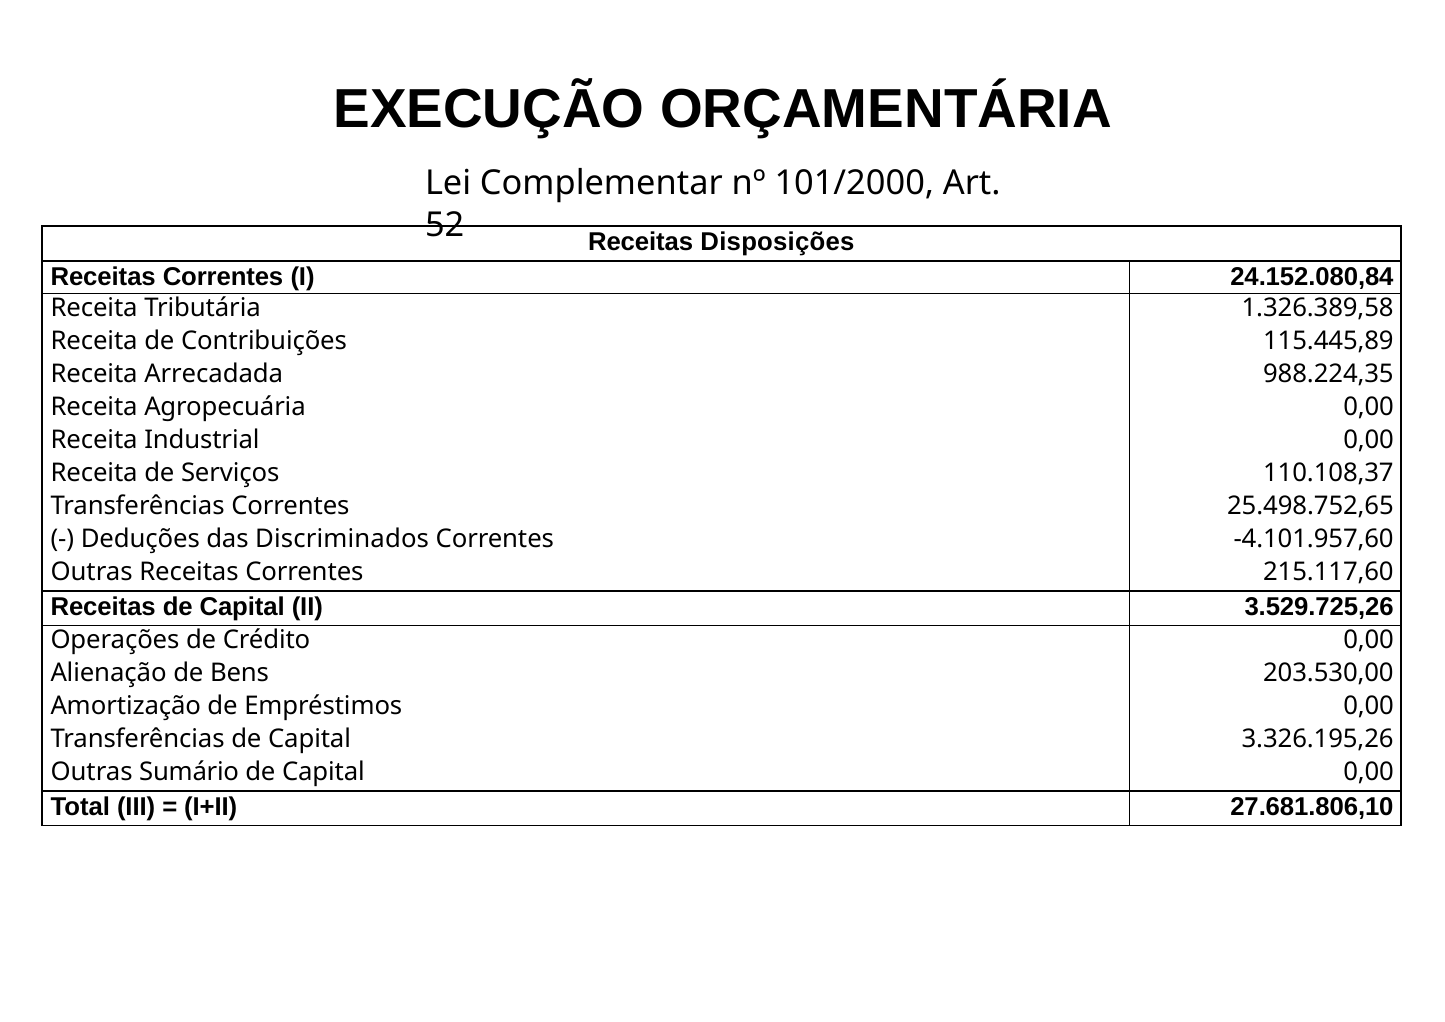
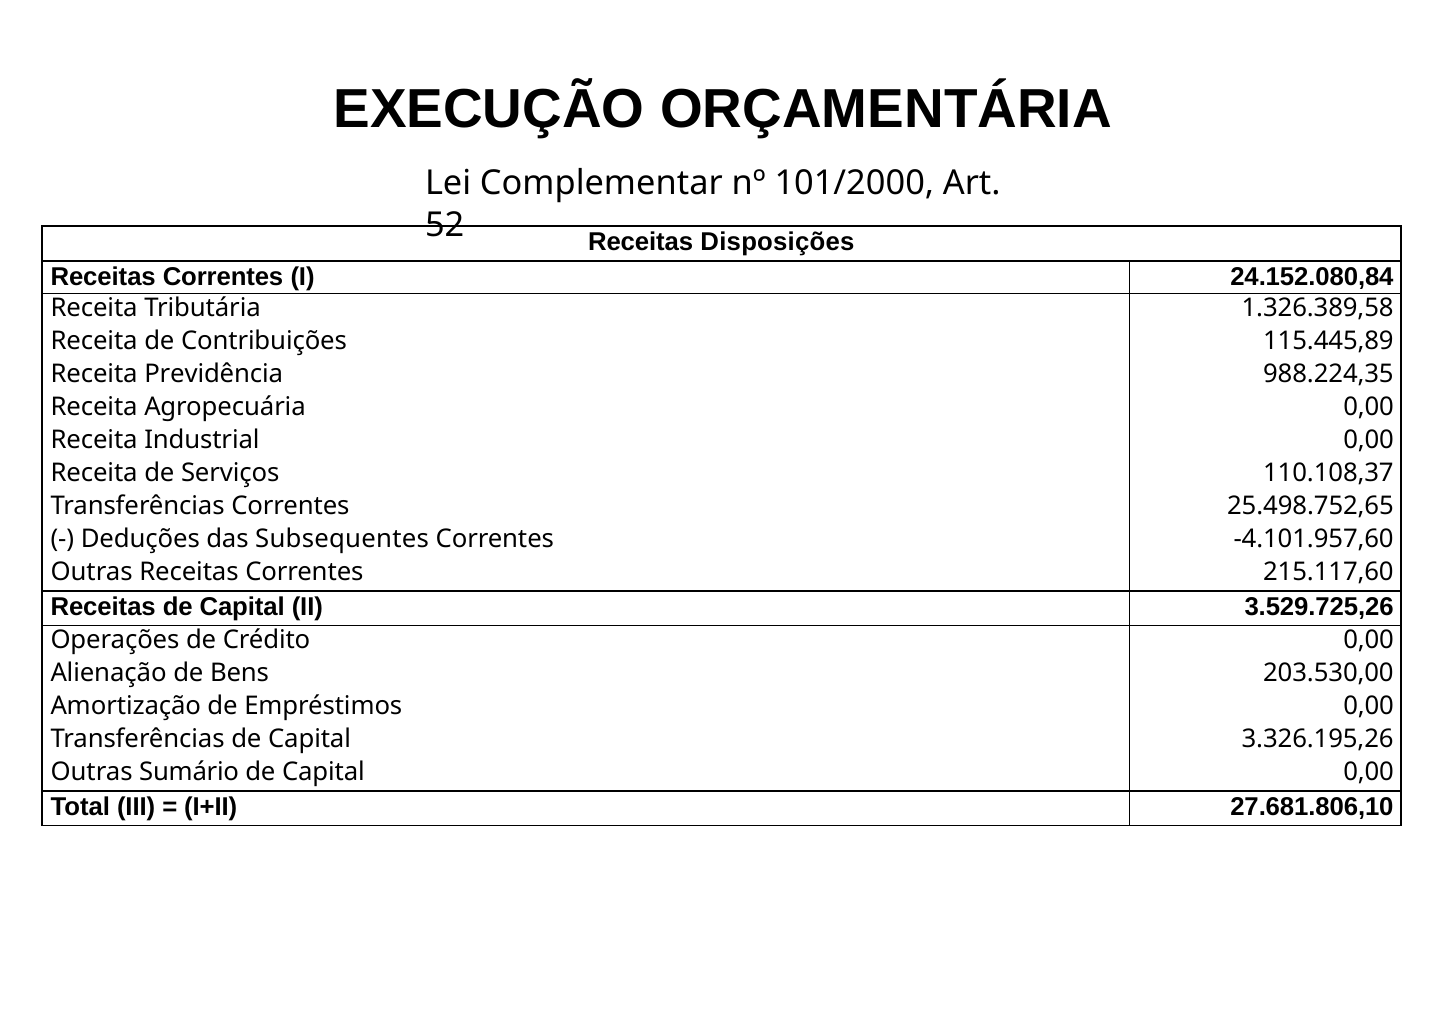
Arrecadada: Arrecadada -> Previdência
Discriminados: Discriminados -> Subsequentes
